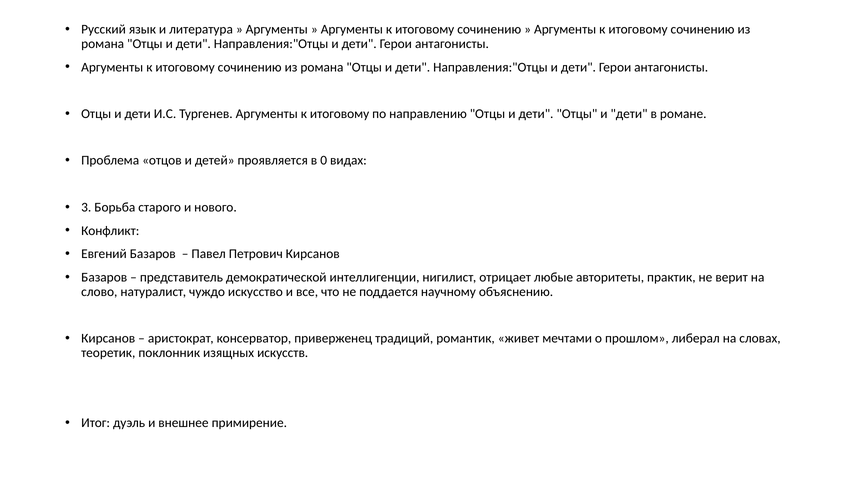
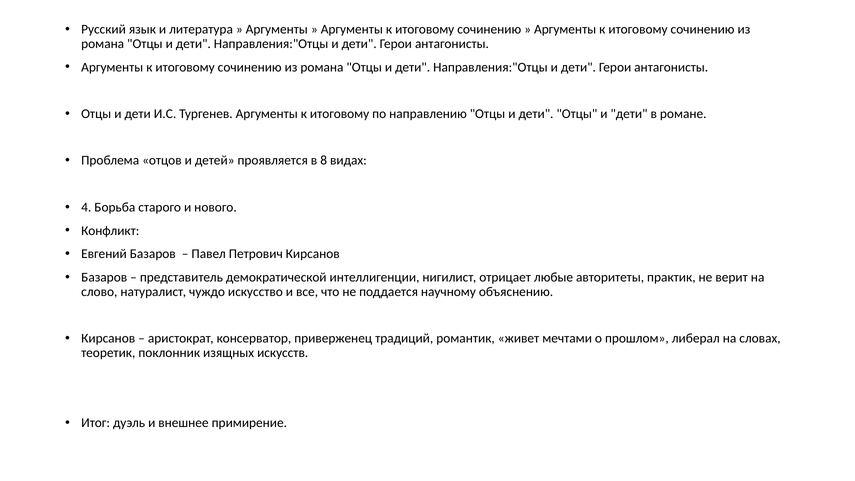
0: 0 -> 8
3: 3 -> 4
